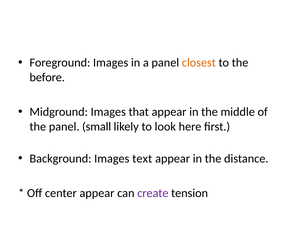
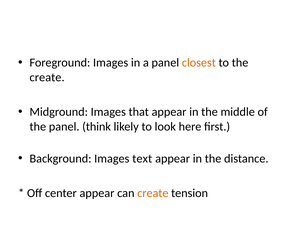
before at (47, 77): before -> create
small: small -> think
create at (153, 193) colour: purple -> orange
